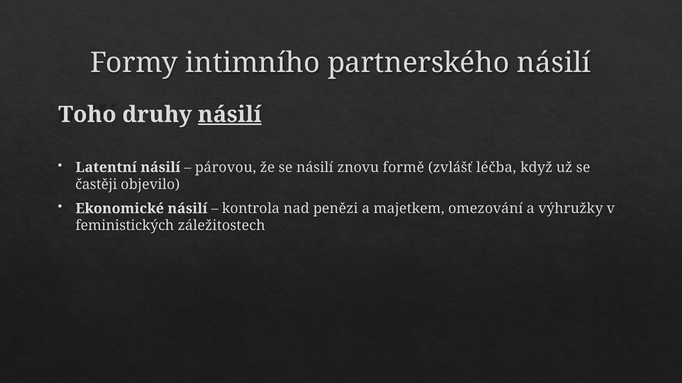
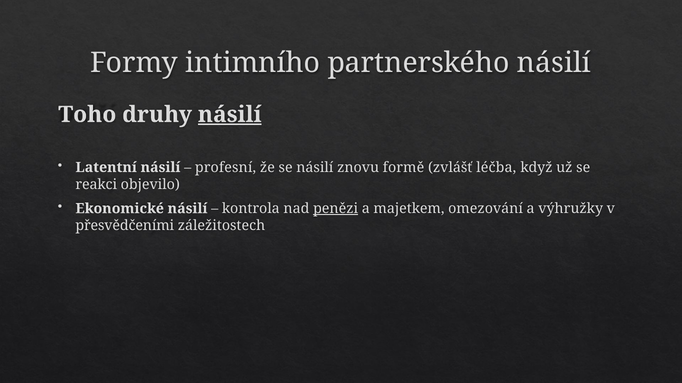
párovou: párovou -> profesní
častěji: častěji -> reakci
penězi underline: none -> present
feministických: feministických -> přesvědčeními
